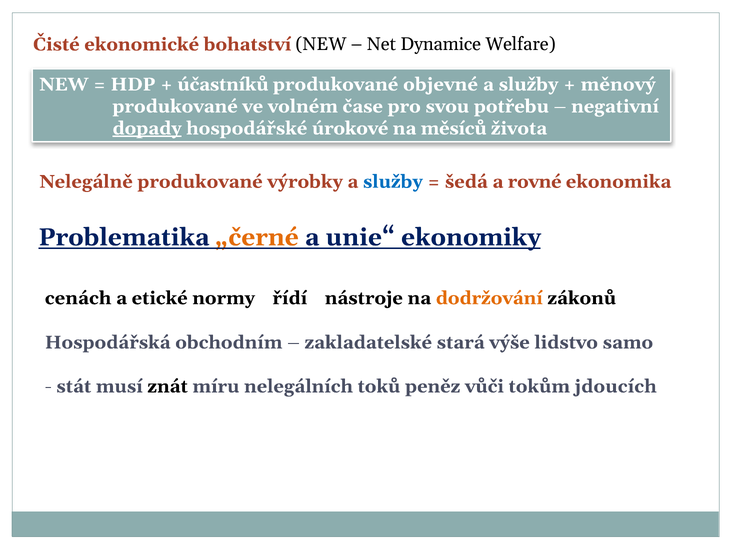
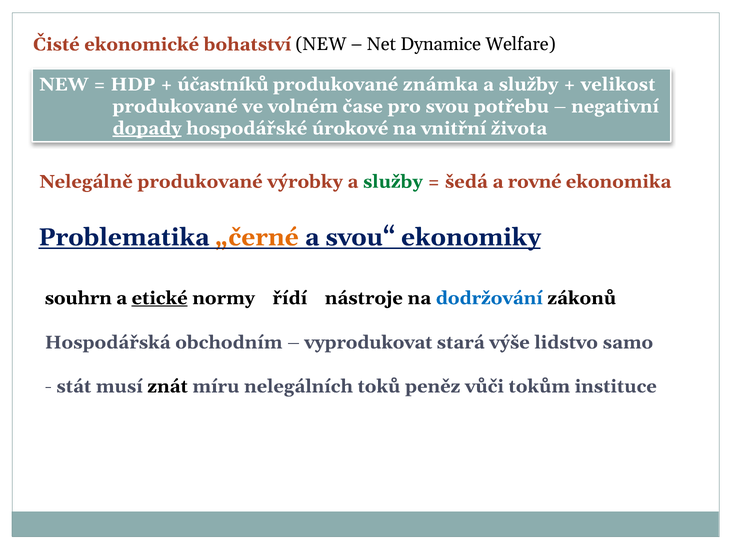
objevné: objevné -> známka
měnový: měnový -> velikost
měsíců: měsíců -> vnitřní
služby at (393, 182) colour: blue -> green
unie“: unie“ -> svou“
cenách: cenách -> souhrn
etické underline: none -> present
dodržování colour: orange -> blue
zakladatelské: zakladatelské -> vyprodukovat
jdoucích: jdoucích -> instituce
